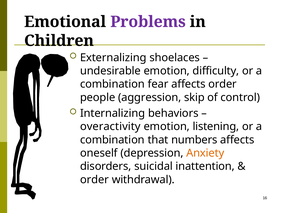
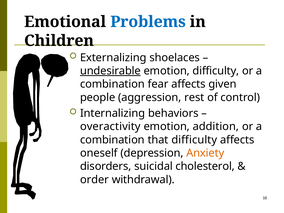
Problems colour: purple -> blue
undesirable underline: none -> present
affects order: order -> given
skip: skip -> rest
listening: listening -> addition
that numbers: numbers -> difficulty
inattention: inattention -> cholesterol
